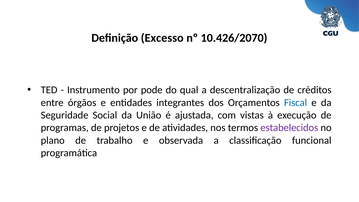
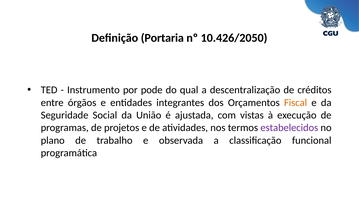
Excesso: Excesso -> Portaria
10.426/2070: 10.426/2070 -> 10.426/2050
Fiscal colour: blue -> orange
